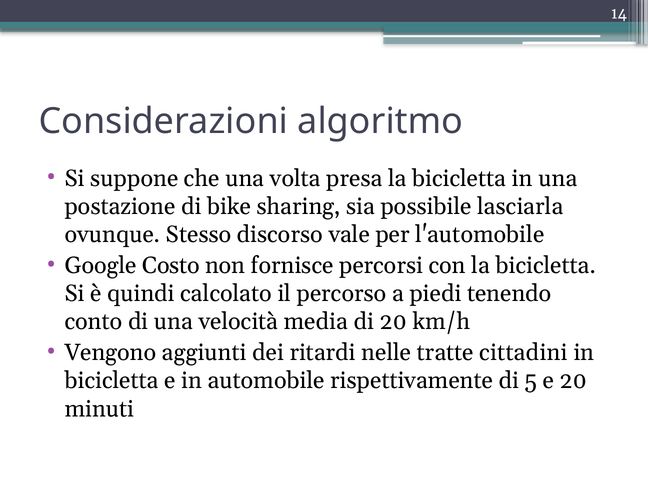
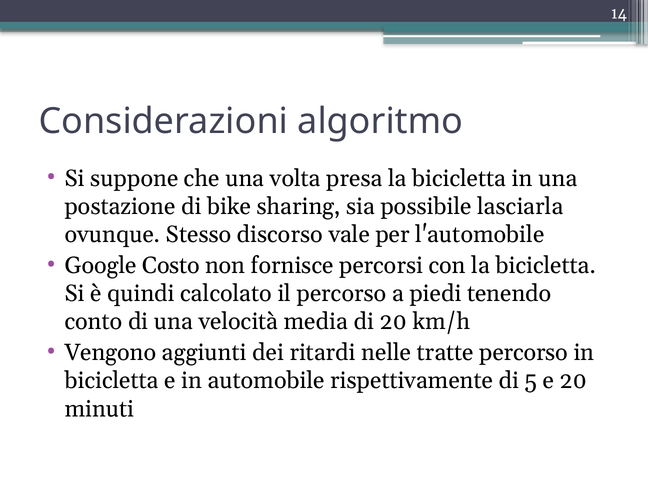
tratte cittadini: cittadini -> percorso
